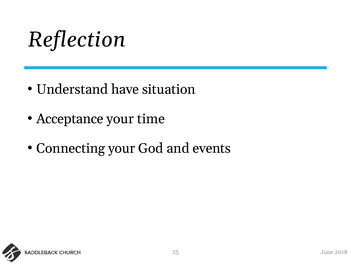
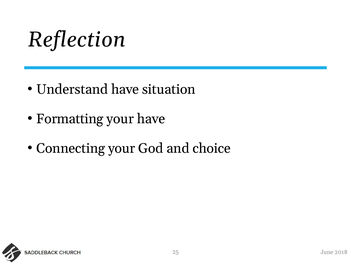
Acceptance: Acceptance -> Formatting
your time: time -> have
events: events -> choice
